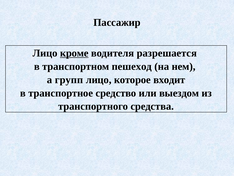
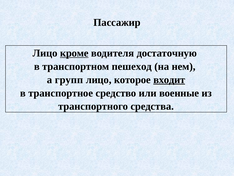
разрешается: разрешается -> достаточную
входит underline: none -> present
выездом: выездом -> военные
